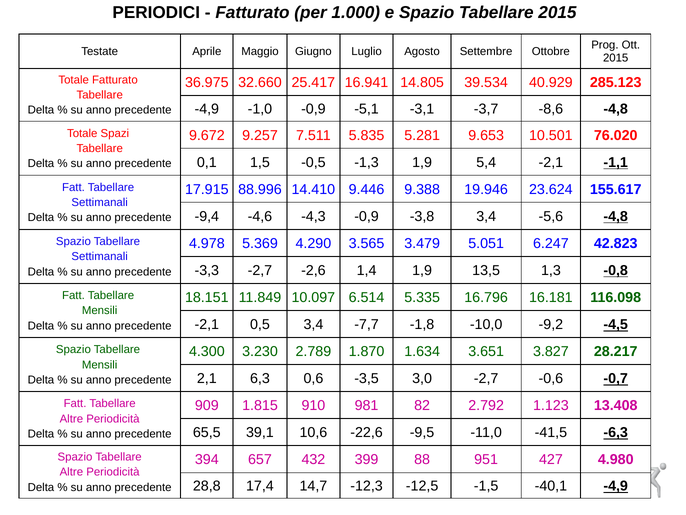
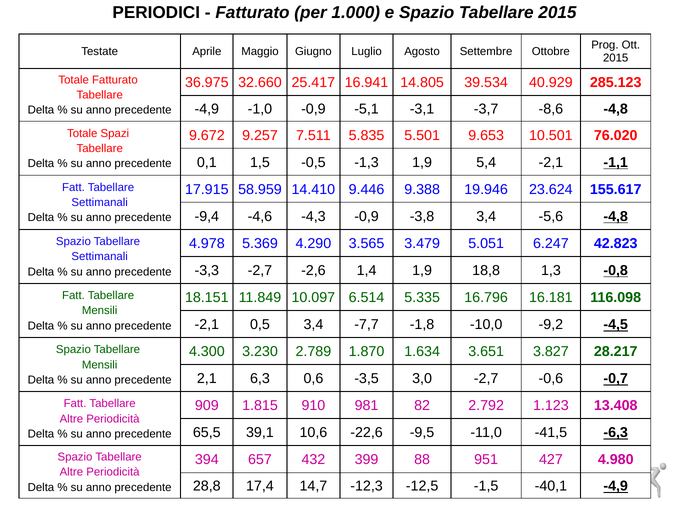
5.281: 5.281 -> 5.501
88.996: 88.996 -> 58.959
13,5: 13,5 -> 18,8
